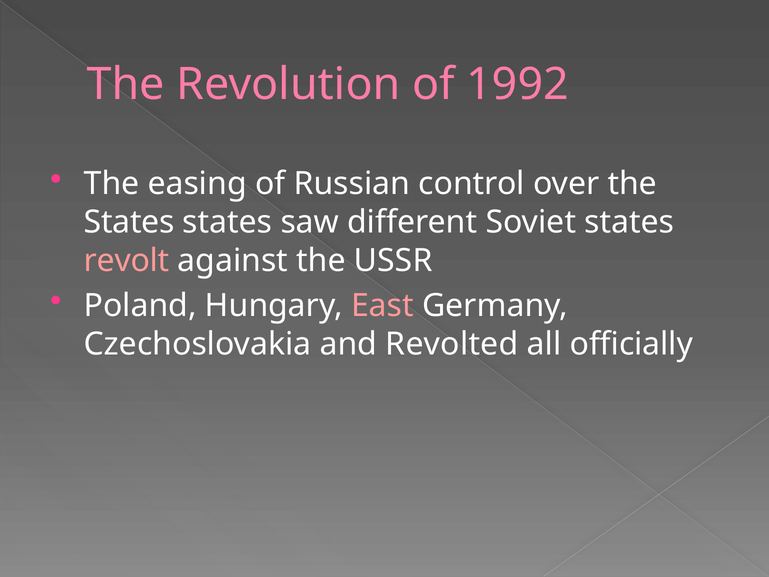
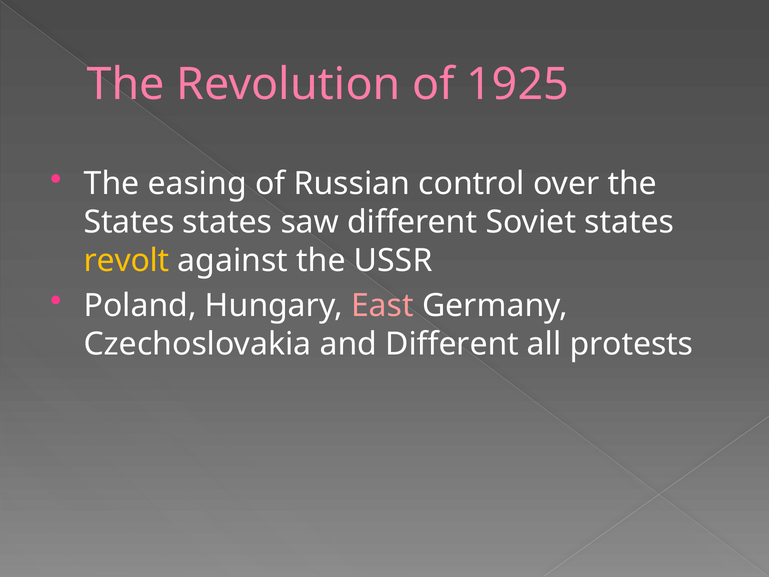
1992: 1992 -> 1925
revolt colour: pink -> yellow
and Revolted: Revolted -> Different
officially: officially -> protests
